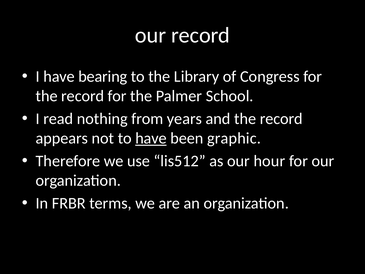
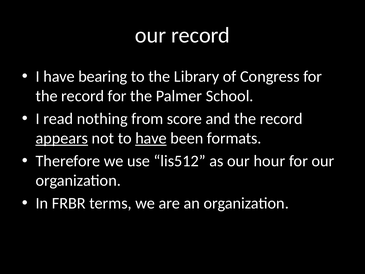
years: years -> score
appears underline: none -> present
graphic: graphic -> formats
